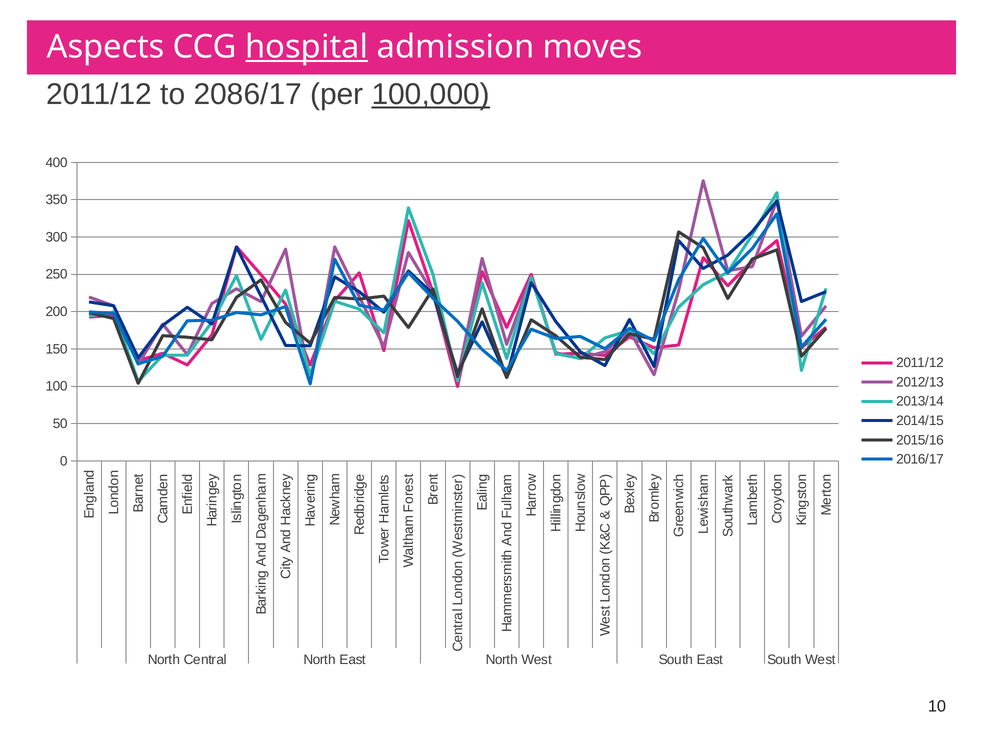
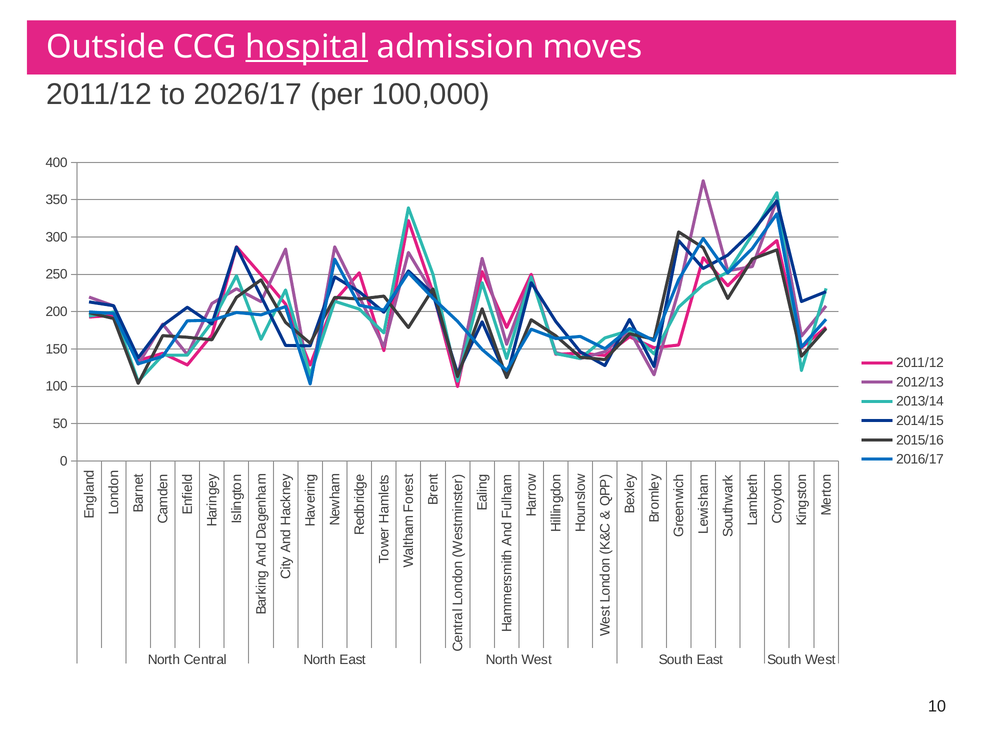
Aspects: Aspects -> Outside
2086/17: 2086/17 -> 2026/17
100,000 underline: present -> none
